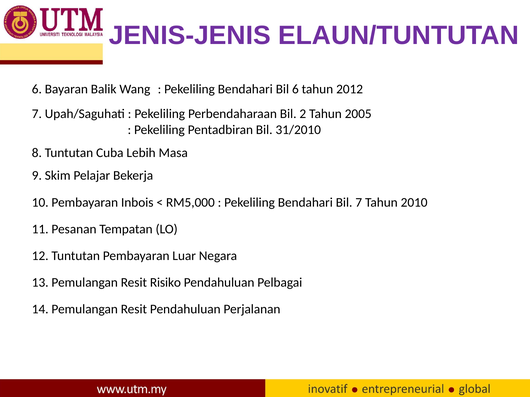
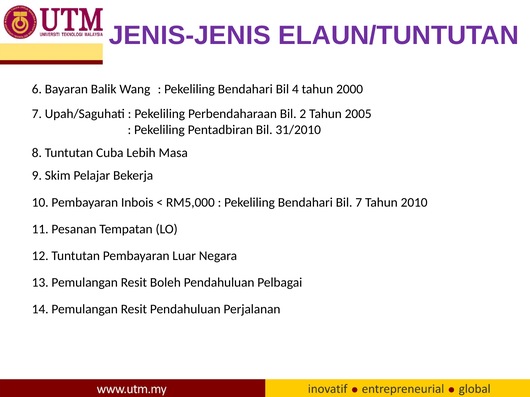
Bil 6: 6 -> 4
2012: 2012 -> 2000
Risiko: Risiko -> Boleh
